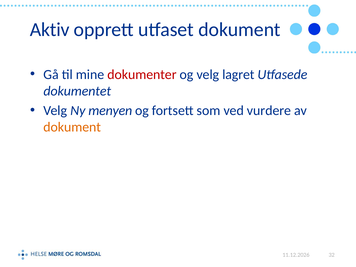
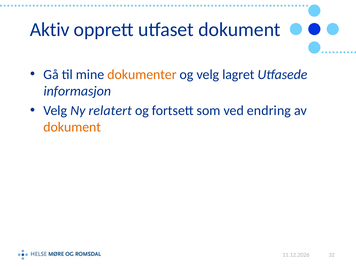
dokumenter colour: red -> orange
dokumentet: dokumentet -> informasjon
menyen: menyen -> relatert
vurdere: vurdere -> endring
